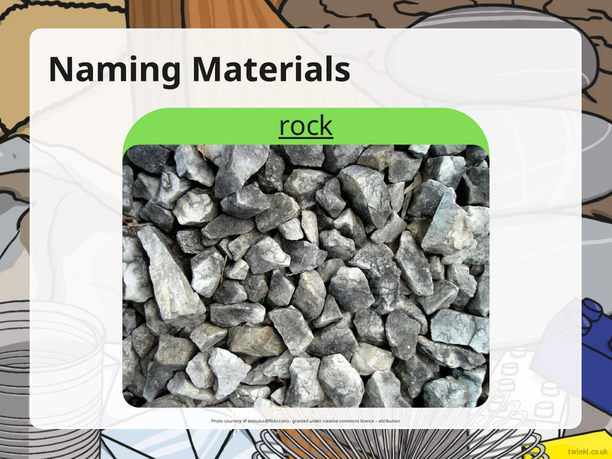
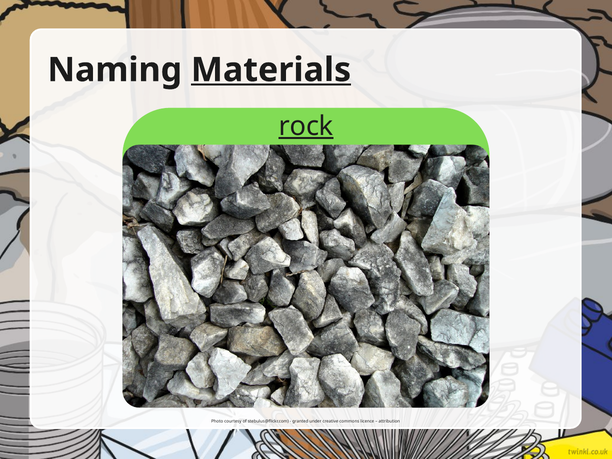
Materials underline: none -> present
